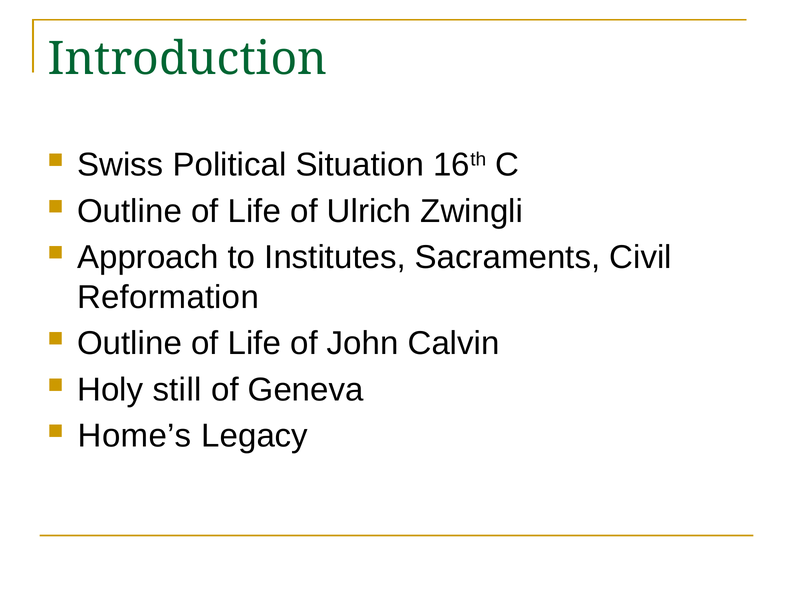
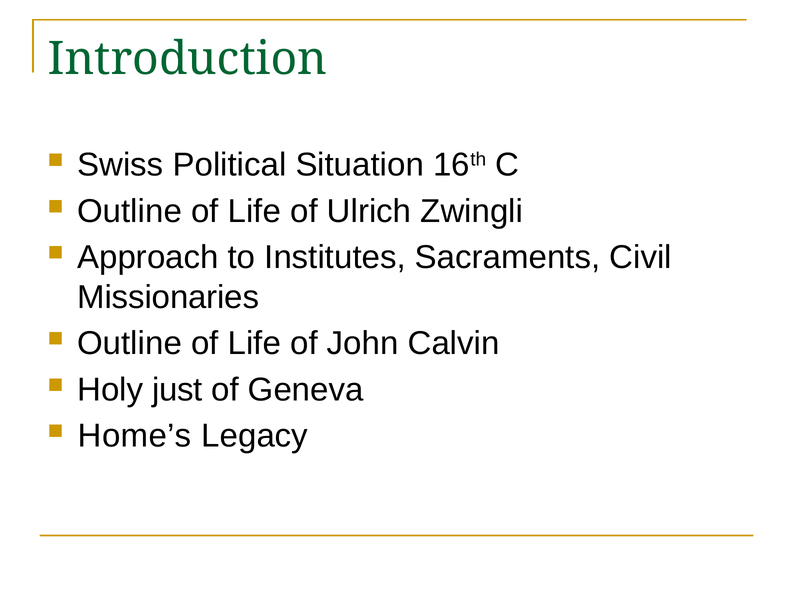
Reformation: Reformation -> Missionaries
still: still -> just
